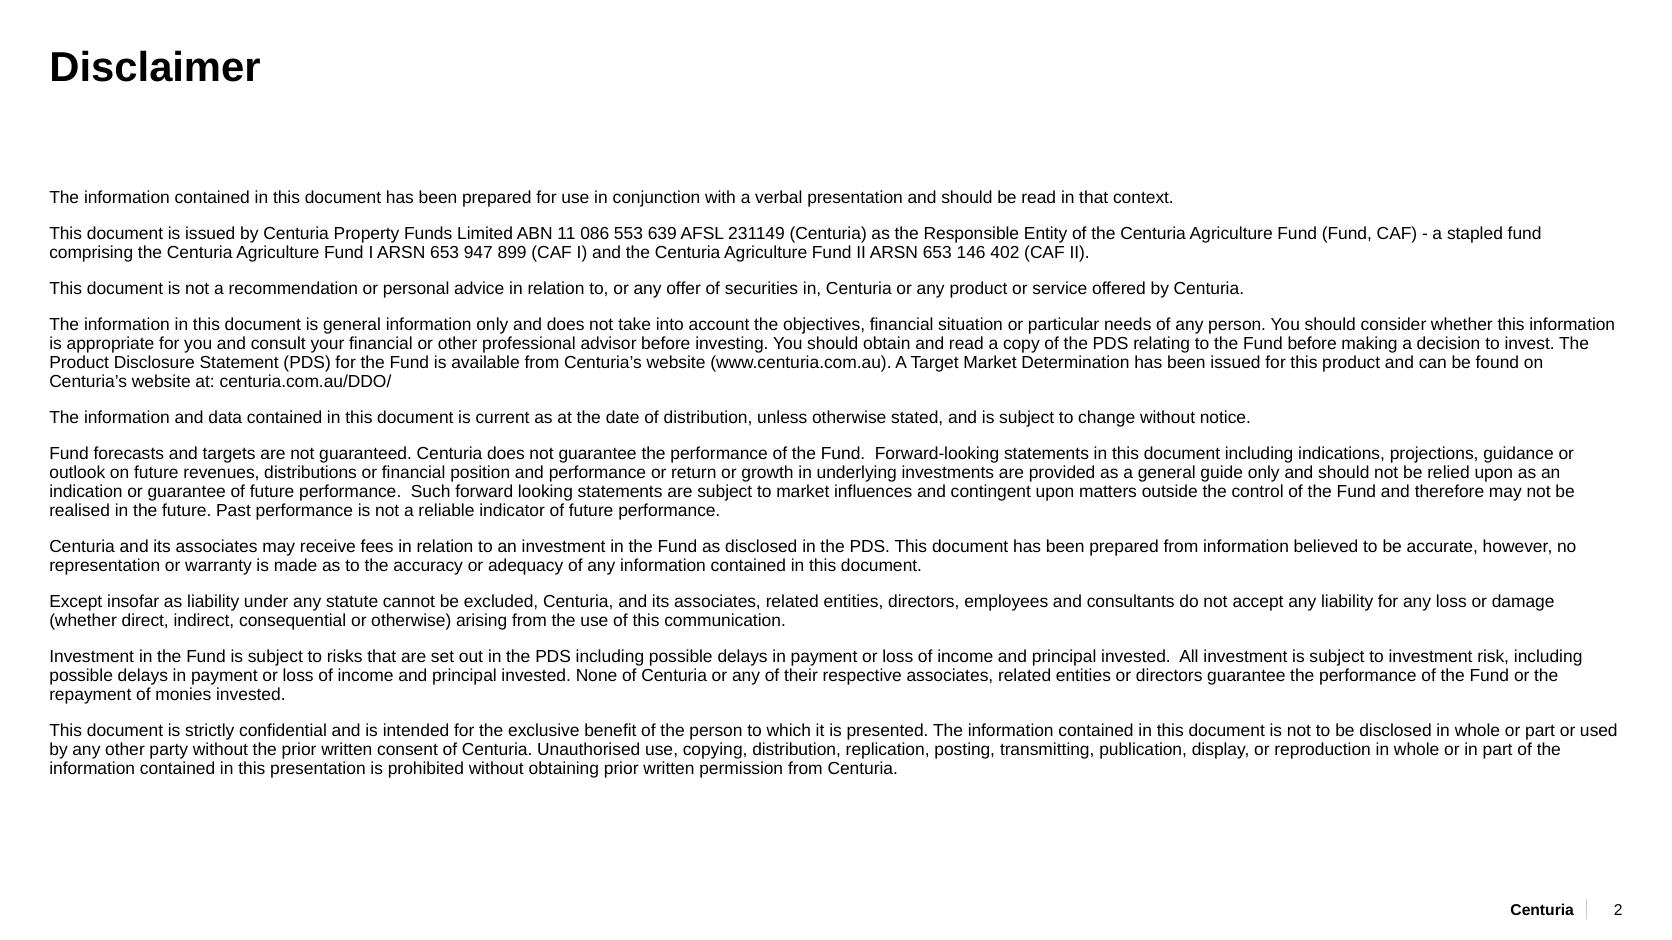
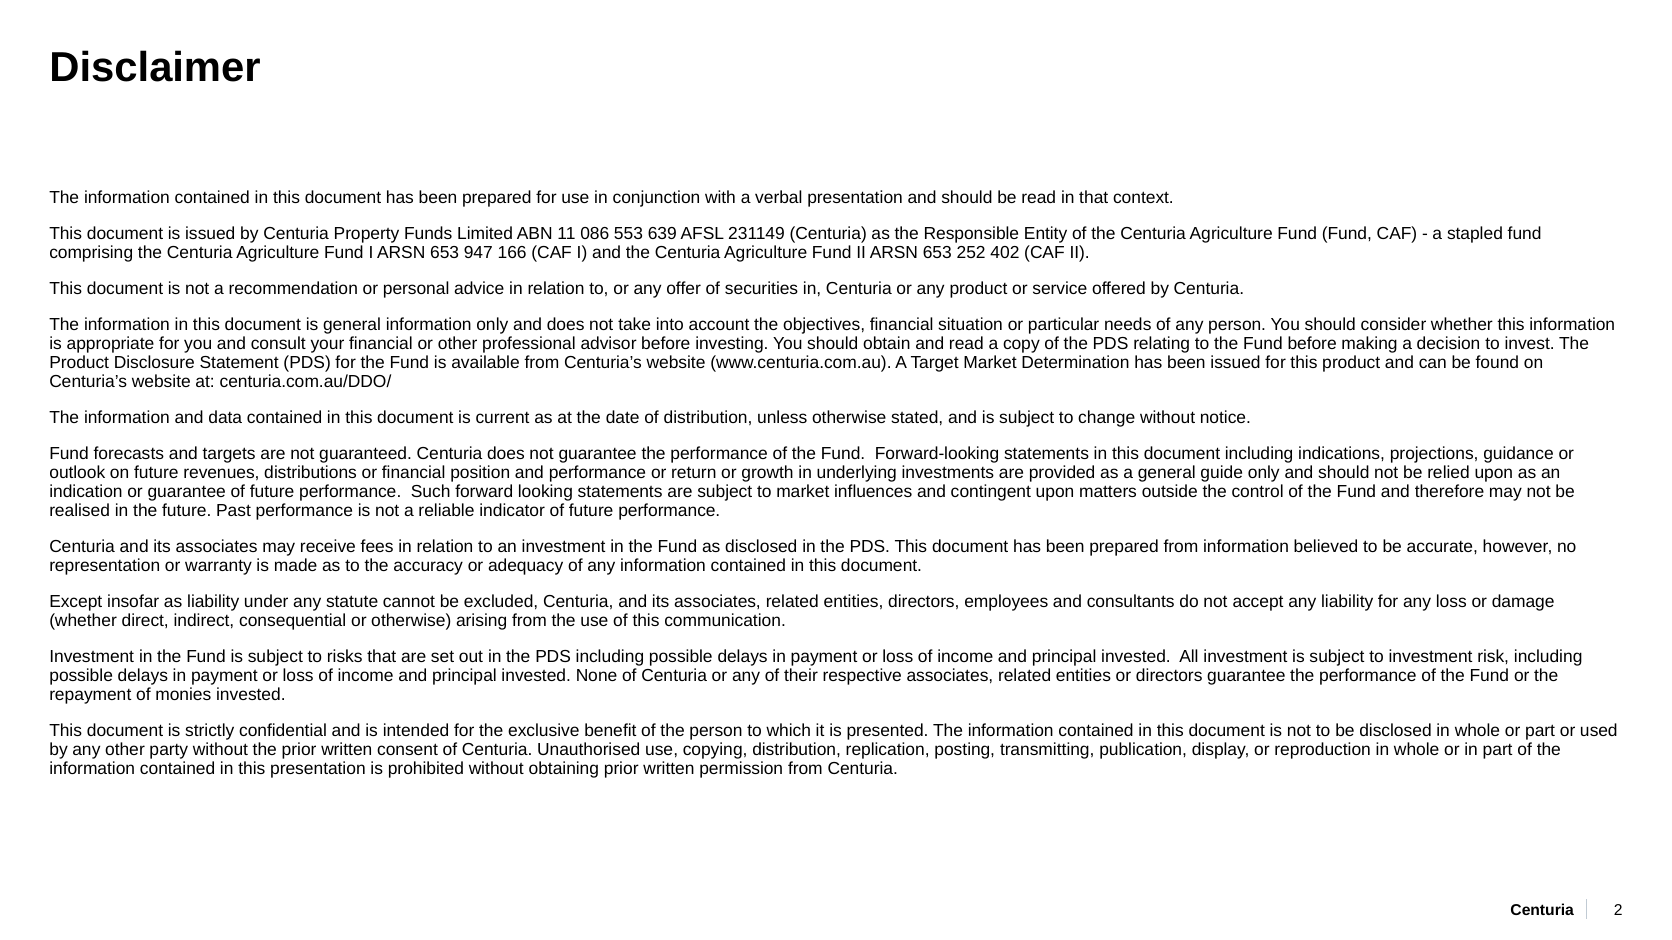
899: 899 -> 166
146: 146 -> 252
